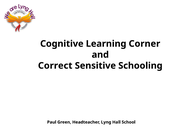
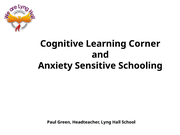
Correct: Correct -> Anxiety
